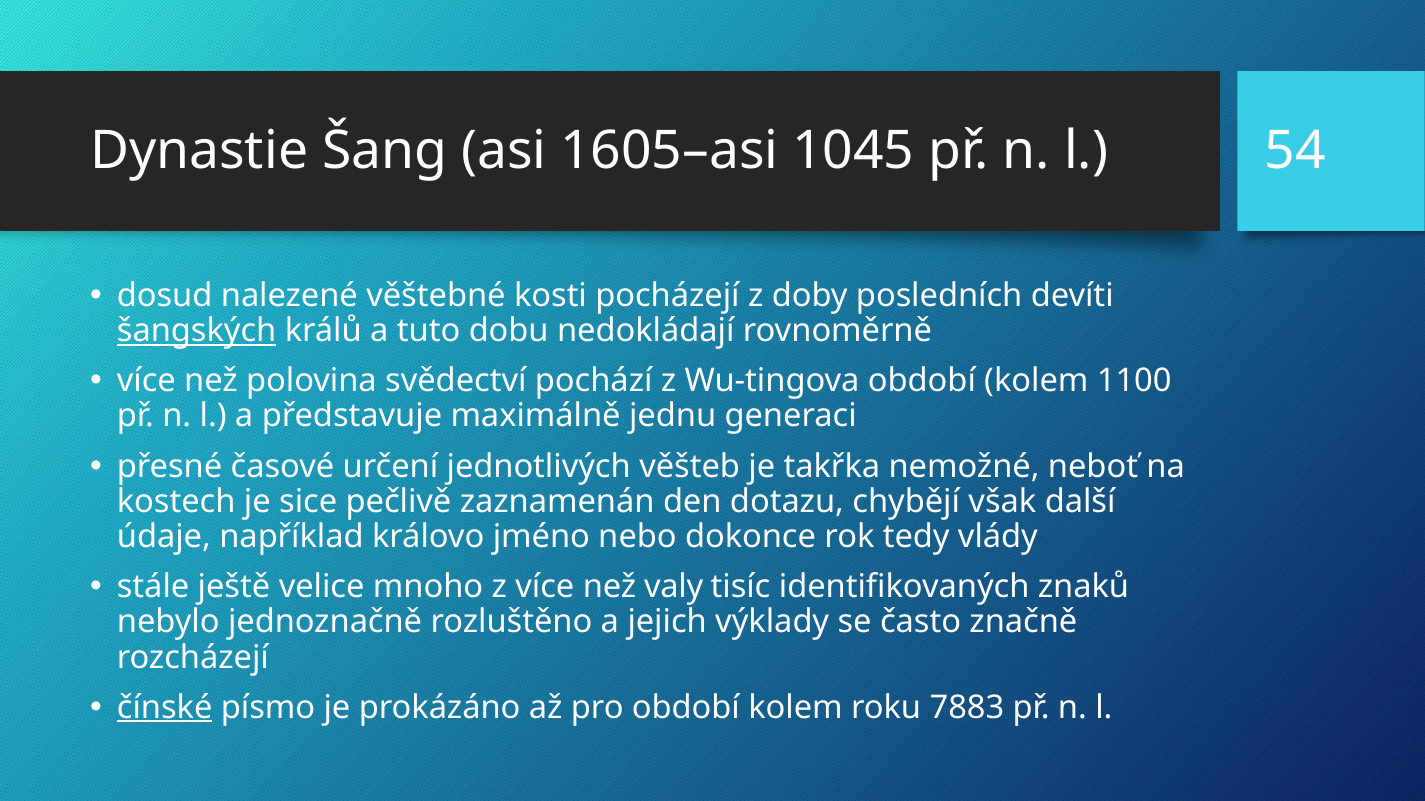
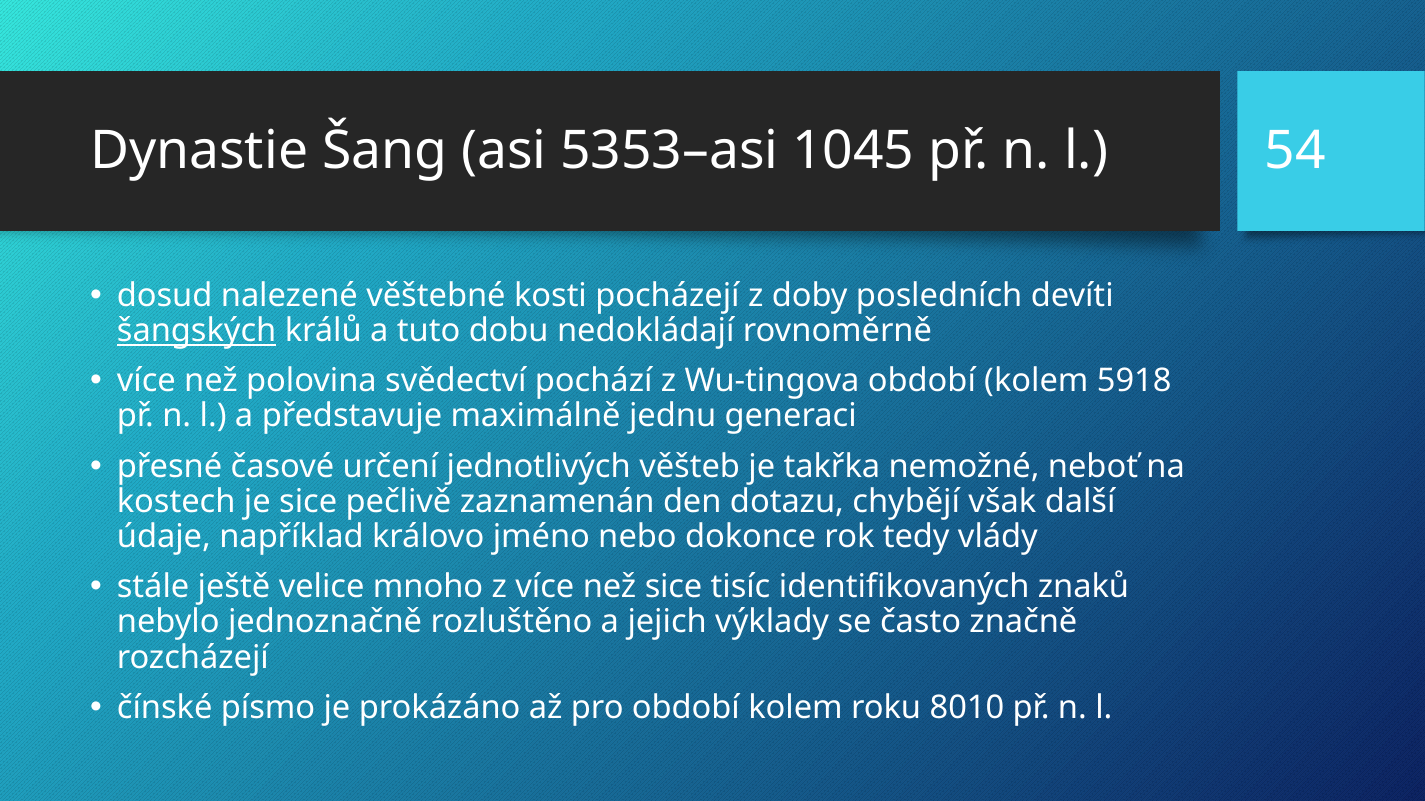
1605–asi: 1605–asi -> 5353–asi
1100: 1100 -> 5918
než valy: valy -> sice
čínské underline: present -> none
7883: 7883 -> 8010
